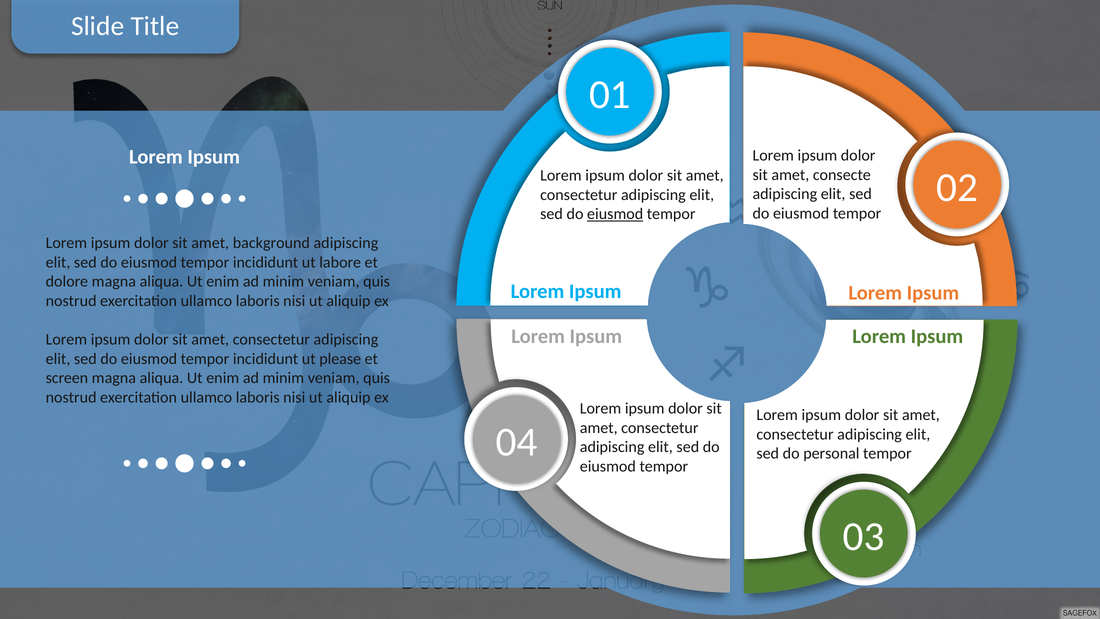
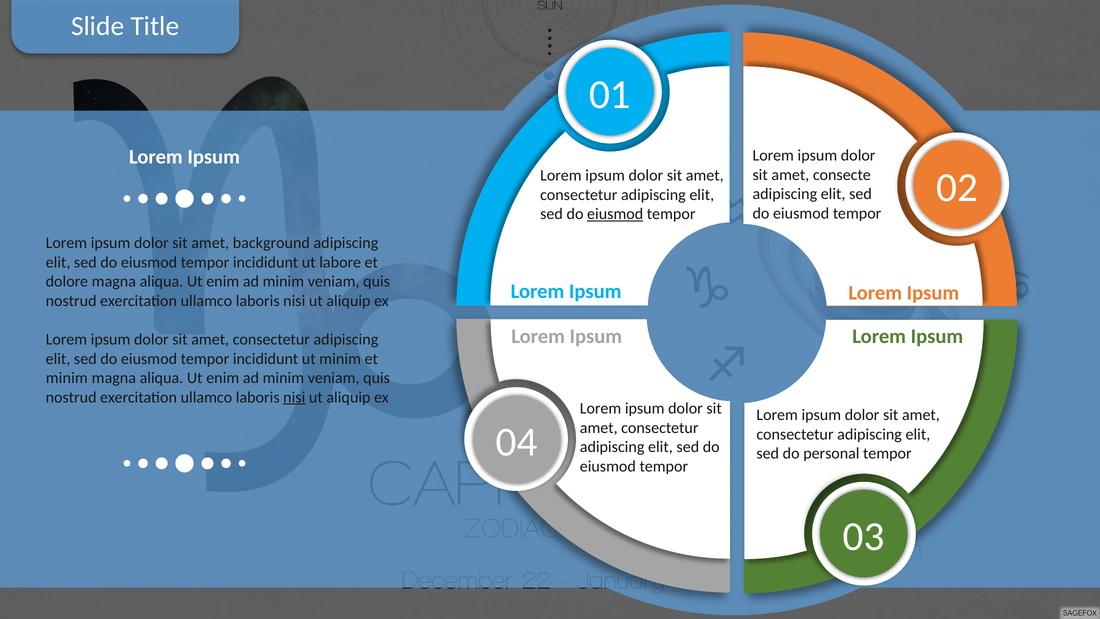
ut please: please -> minim
screen at (67, 378): screen -> minim
nisi at (294, 397) underline: none -> present
